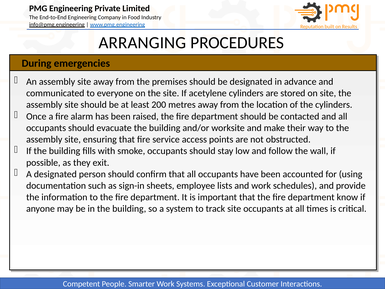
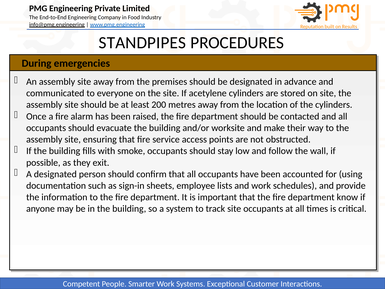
ARRANGING: ARRANGING -> STANDPIPES
